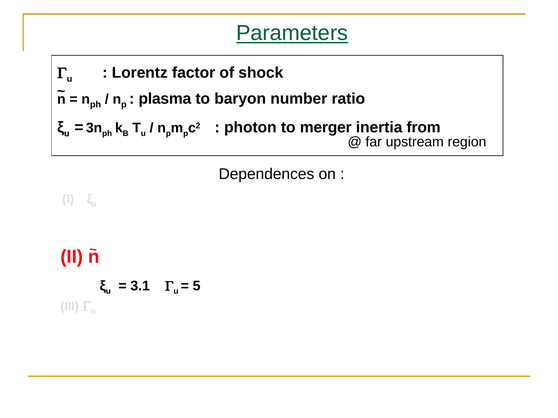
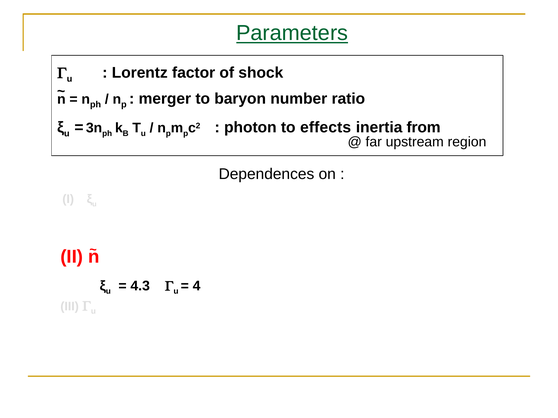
plasma: plasma -> merger
merger: merger -> effects
3.1: 3.1 -> 4.3
5: 5 -> 4
